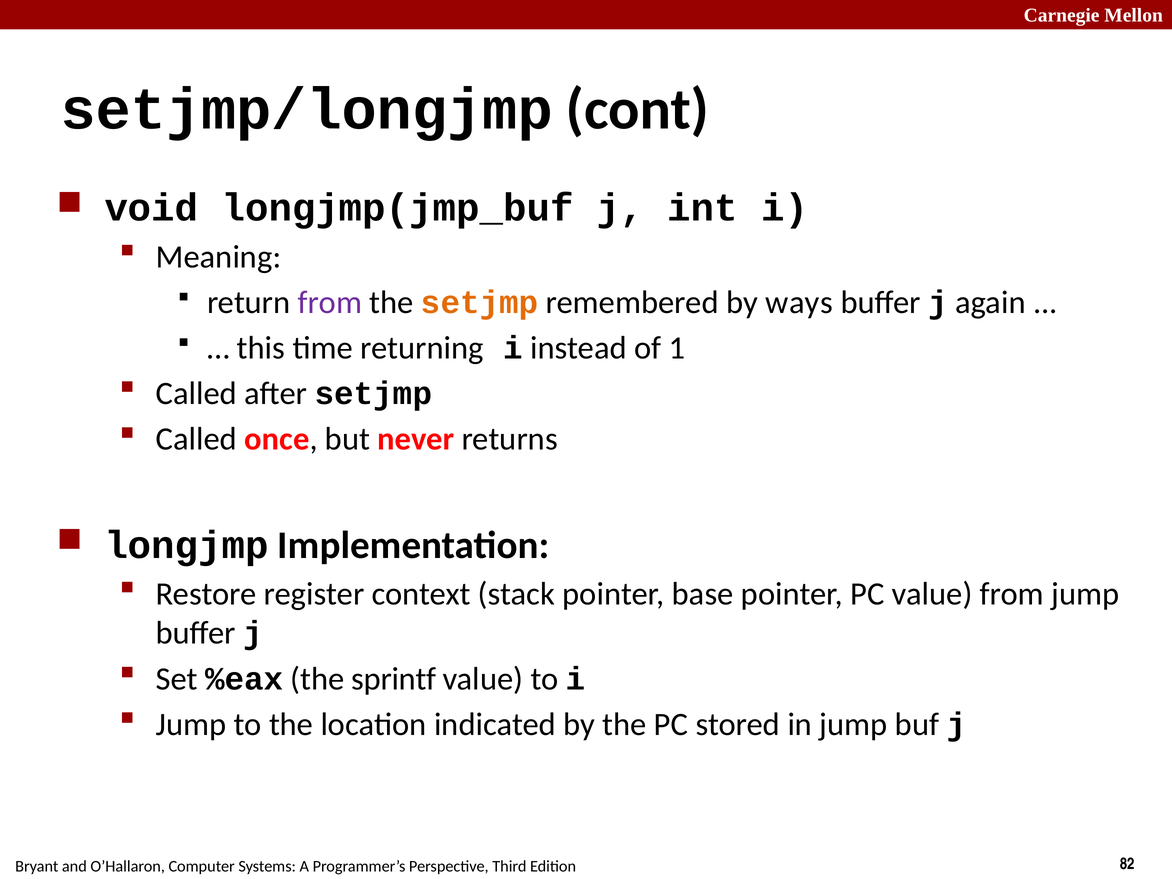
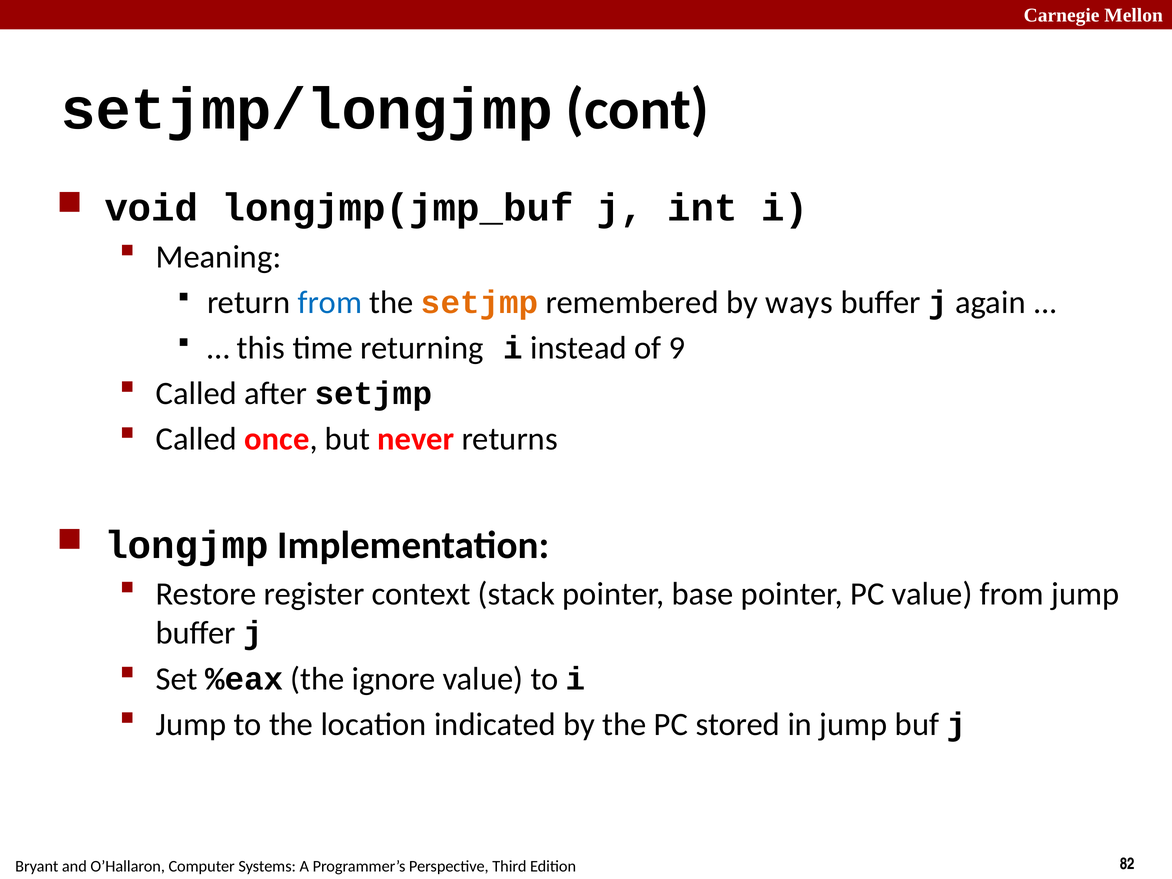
from at (330, 302) colour: purple -> blue
1: 1 -> 9
sprintf: sprintf -> ignore
